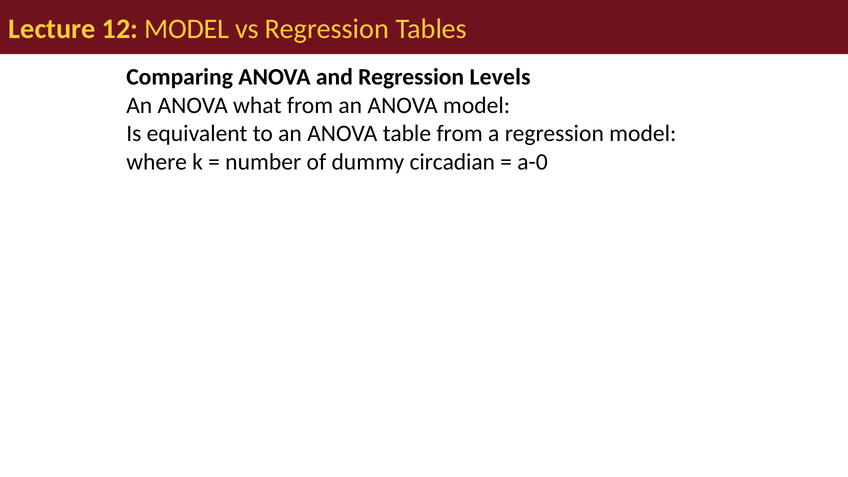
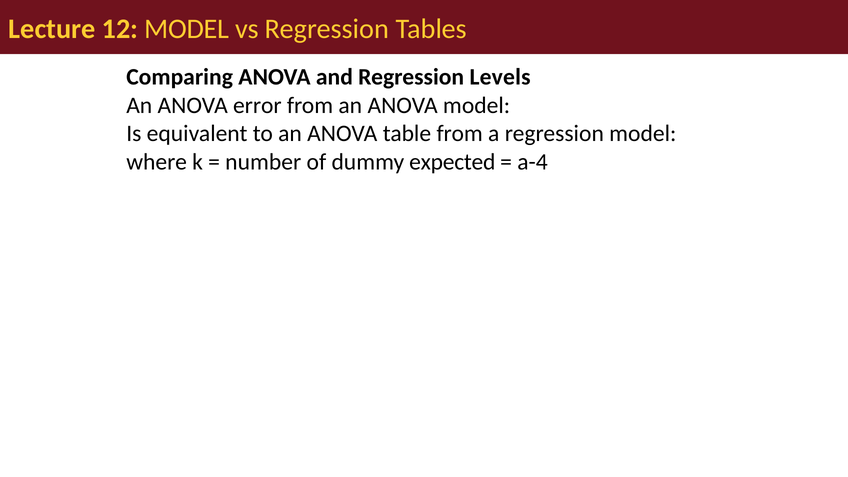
what: what -> error
circadian: circadian -> expected
a-0: a-0 -> a-4
